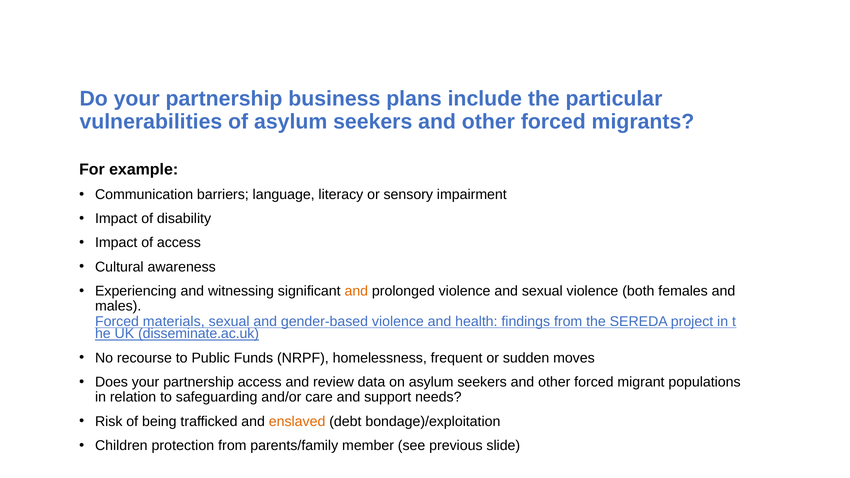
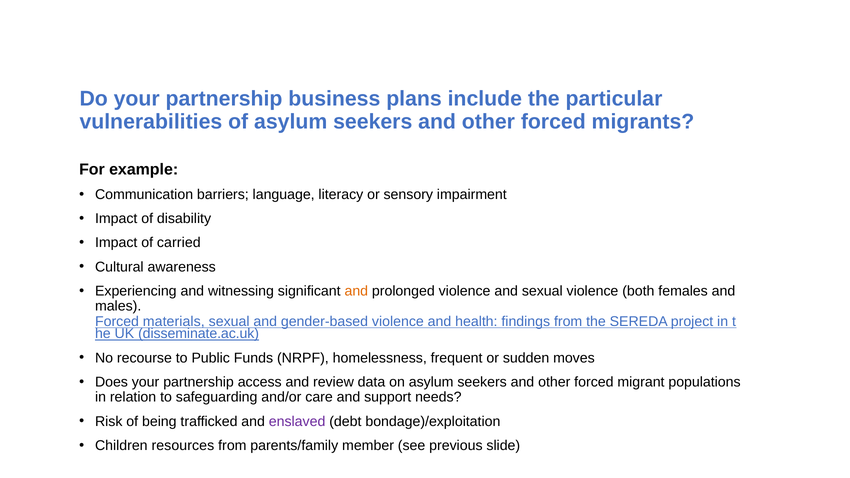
of access: access -> carried
enslaved colour: orange -> purple
protection: protection -> resources
